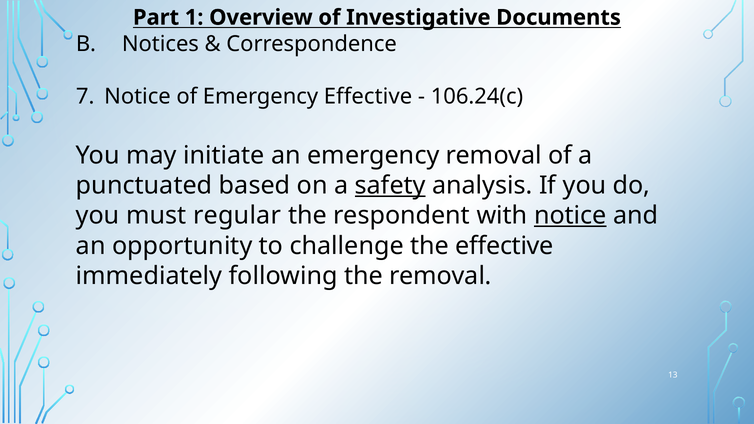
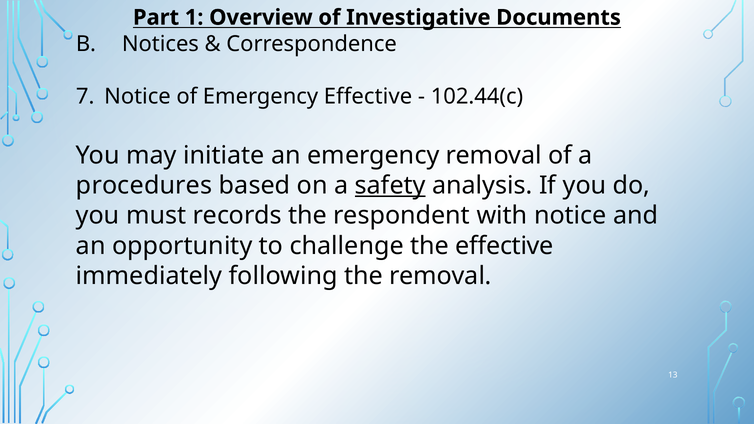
106.24(c: 106.24(c -> 102.44(c
punctuated: punctuated -> procedures
regular: regular -> records
notice at (570, 216) underline: present -> none
